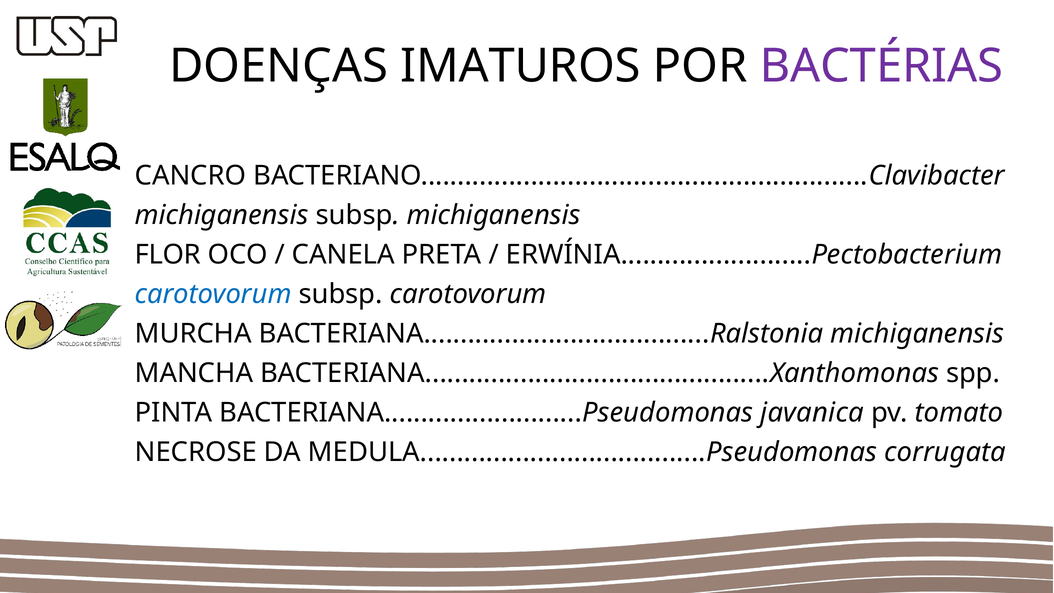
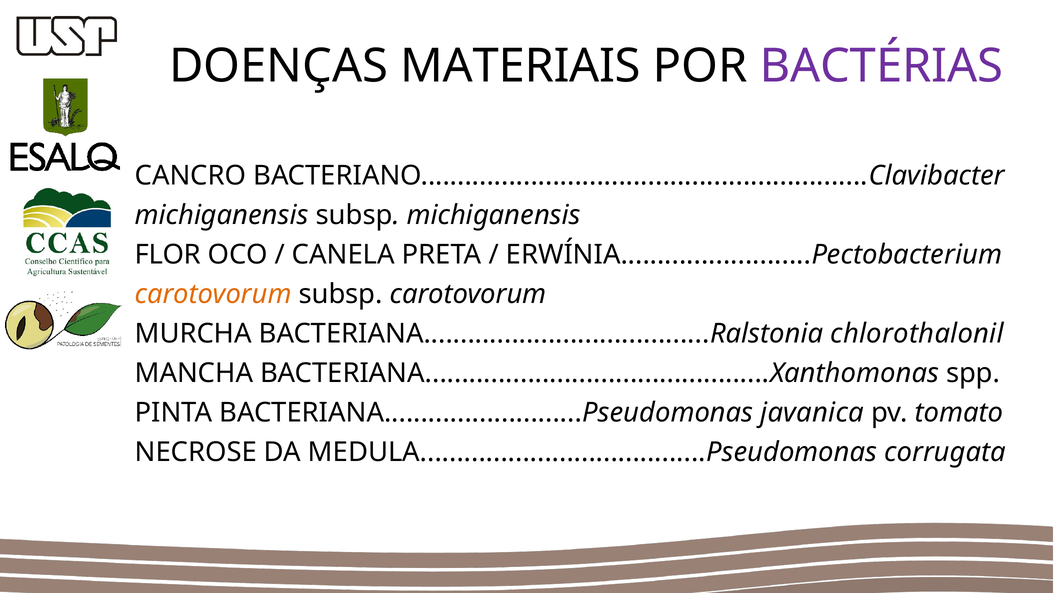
IMATUROS: IMATUROS -> MATERIAIS
carotovorum at (213, 294) colour: blue -> orange
BACTERIANA.......................................Ralstonia michiganensis: michiganensis -> chlorothalonil
